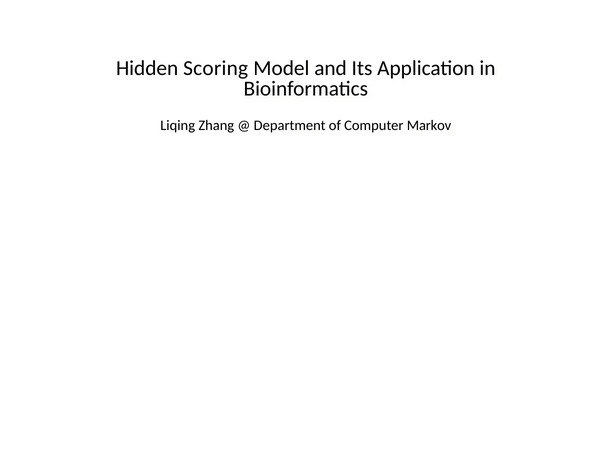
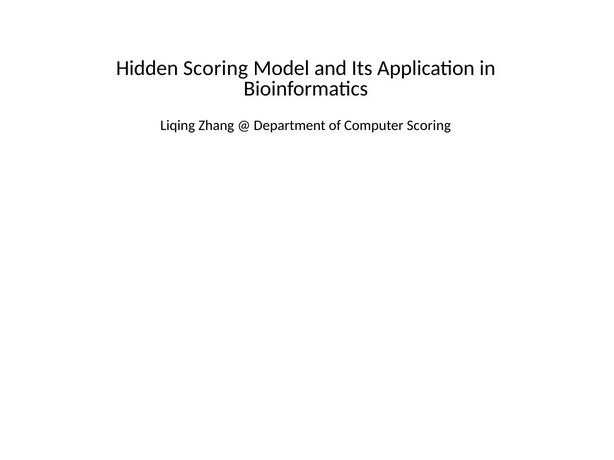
Computer Markov: Markov -> Scoring
